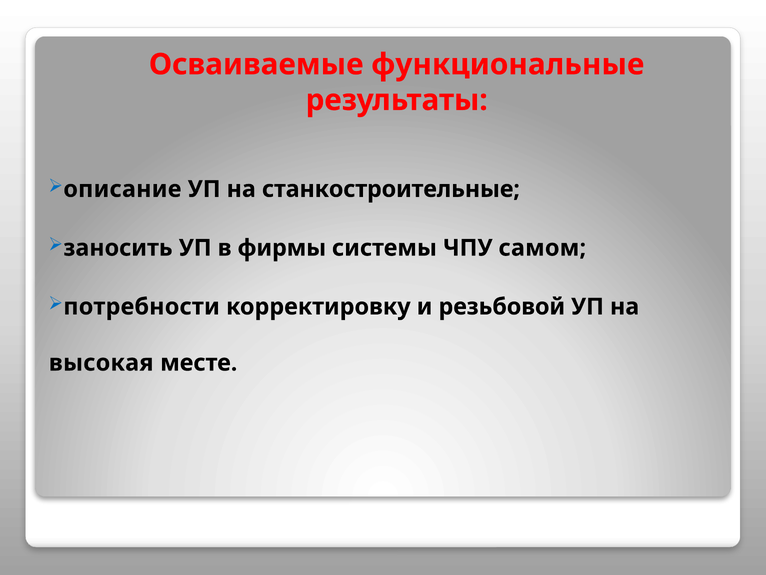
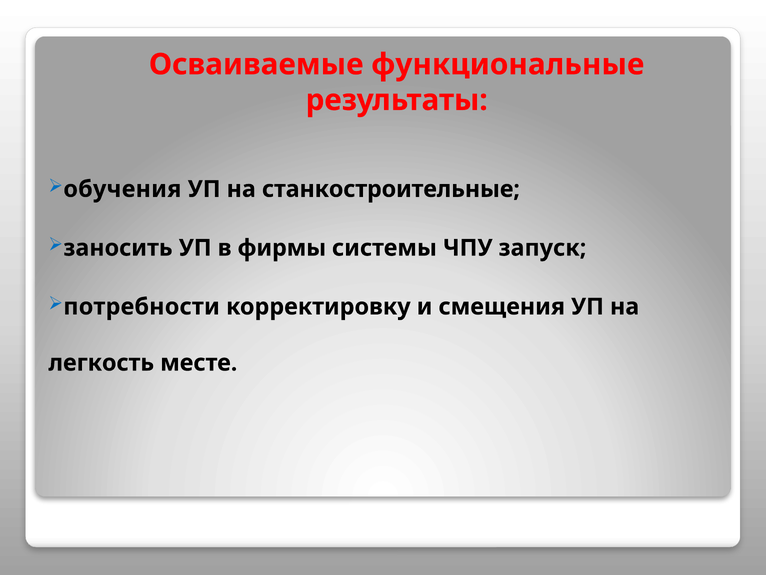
описание: описание -> обучения
самом: самом -> запуск
резьбовой: резьбовой -> смещения
высокая: высокая -> легкость
